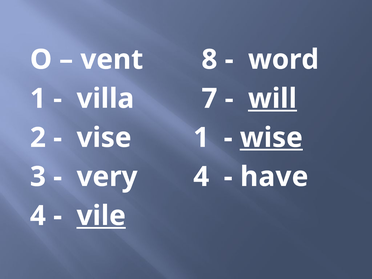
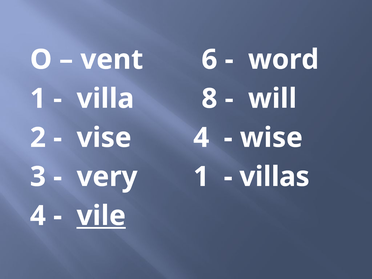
8: 8 -> 6
7: 7 -> 8
will underline: present -> none
vise 1: 1 -> 4
wise underline: present -> none
very 4: 4 -> 1
have: have -> villas
